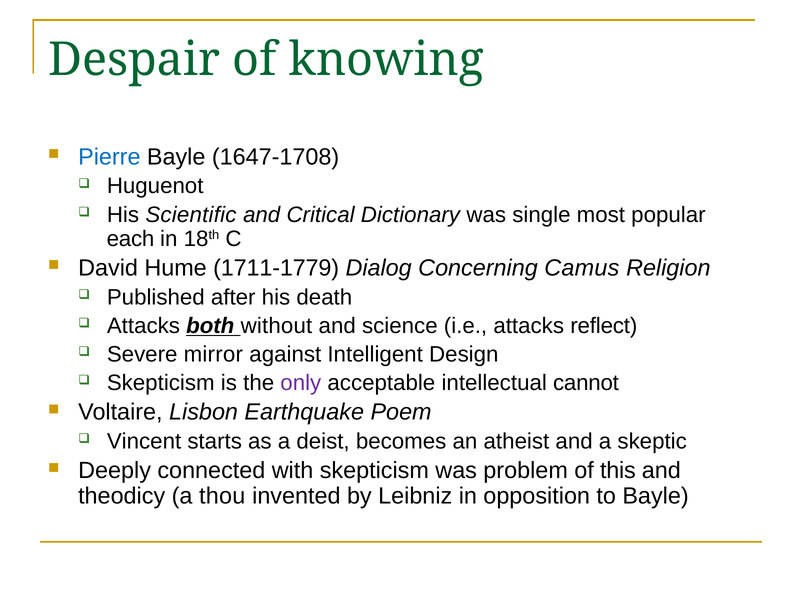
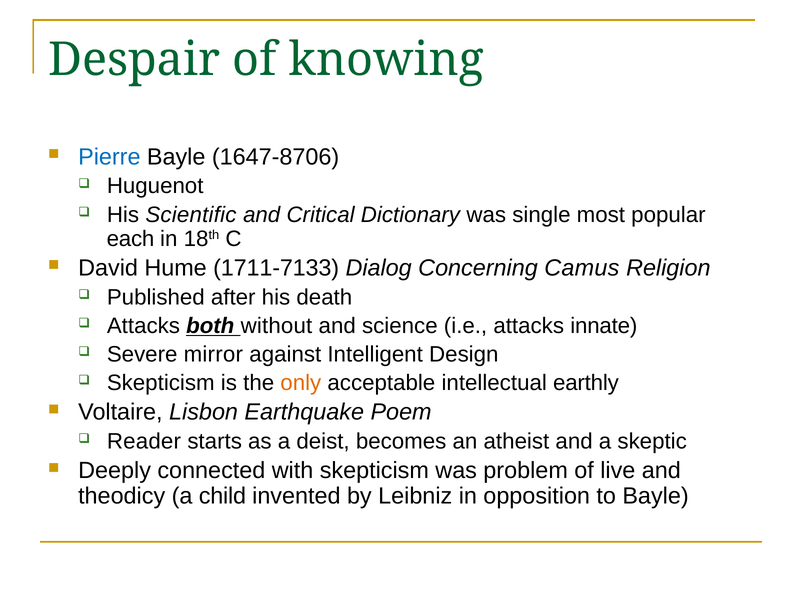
1647-1708: 1647-1708 -> 1647-8706
1711-1779: 1711-1779 -> 1711-7133
reflect: reflect -> innate
only colour: purple -> orange
cannot: cannot -> earthly
Vincent: Vincent -> Reader
this: this -> live
thou: thou -> child
